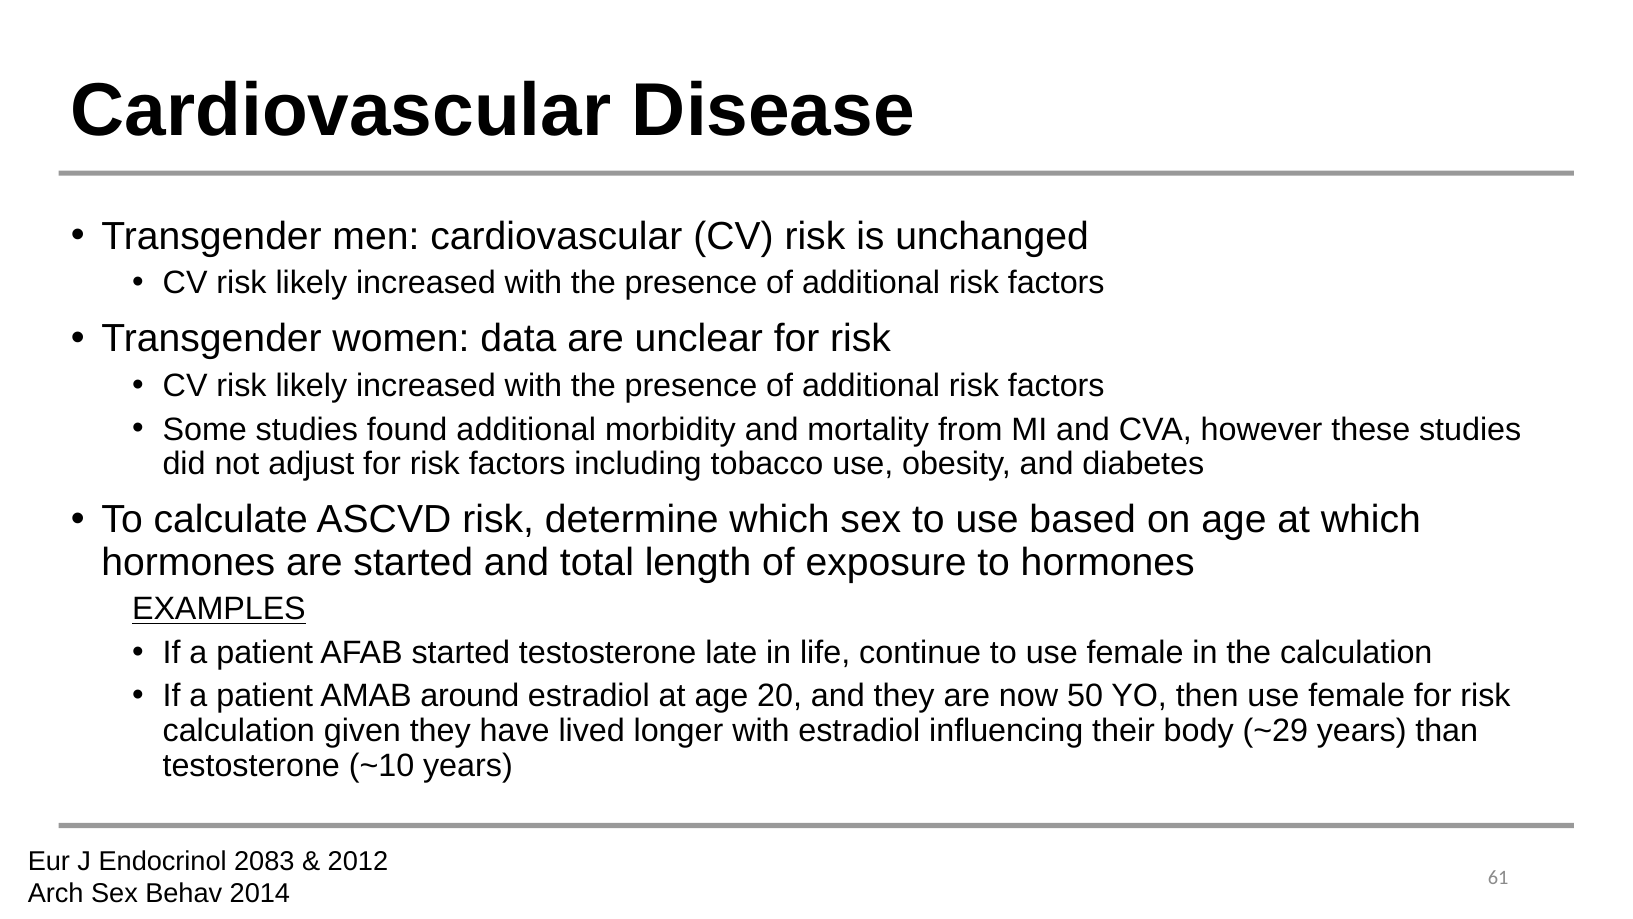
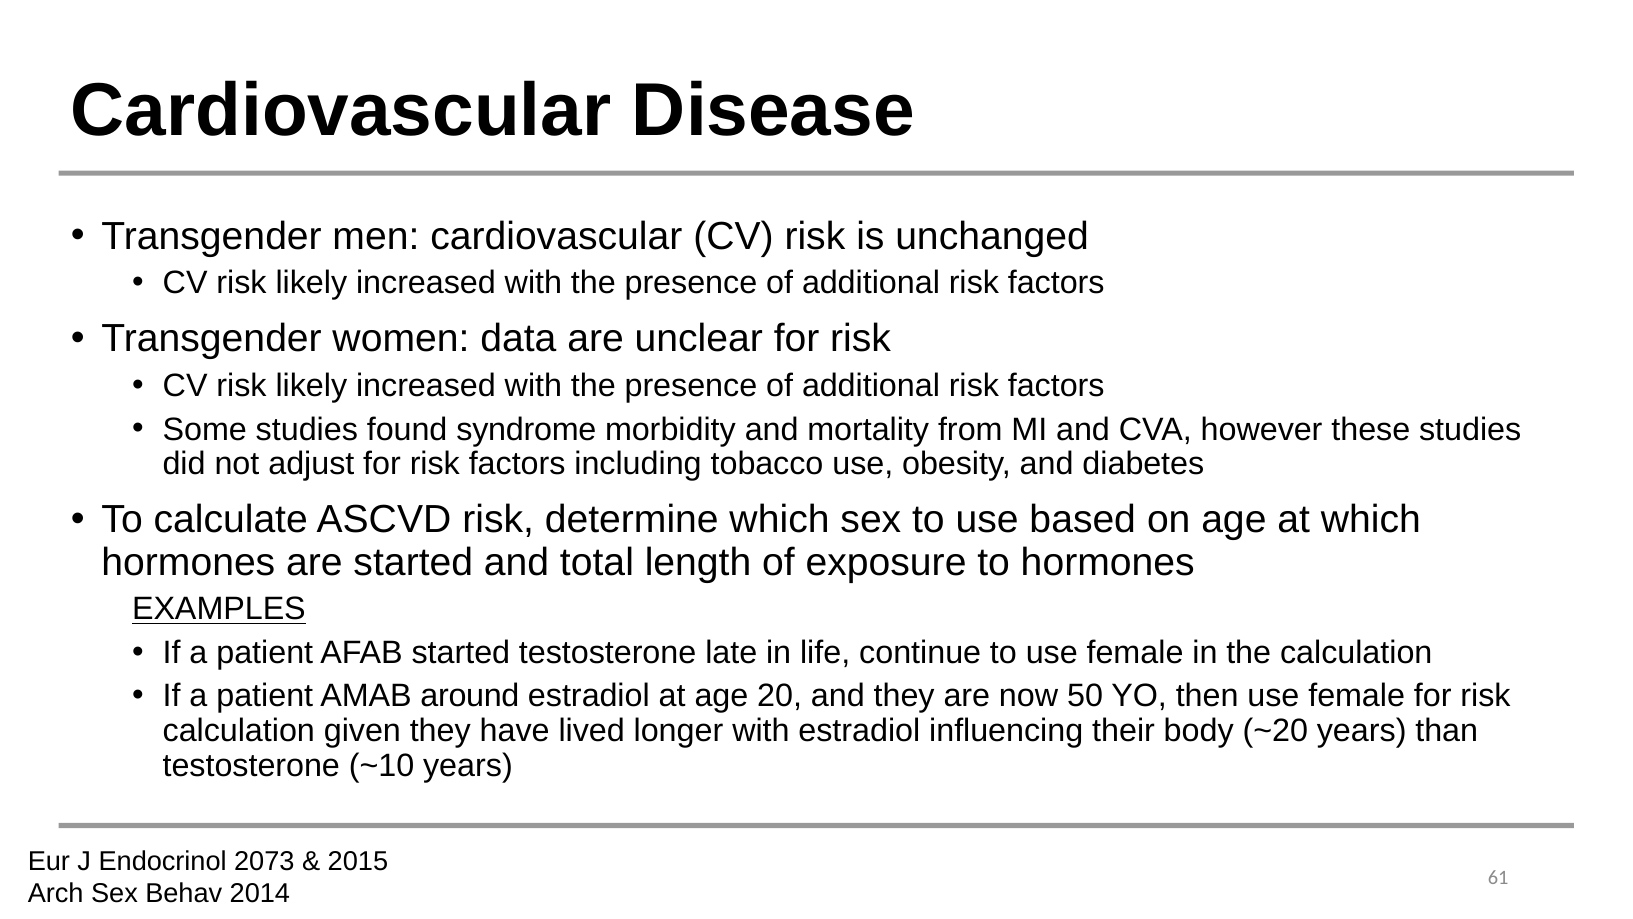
found additional: additional -> syndrome
~29: ~29 -> ~20
2083: 2083 -> 2073
2012: 2012 -> 2015
